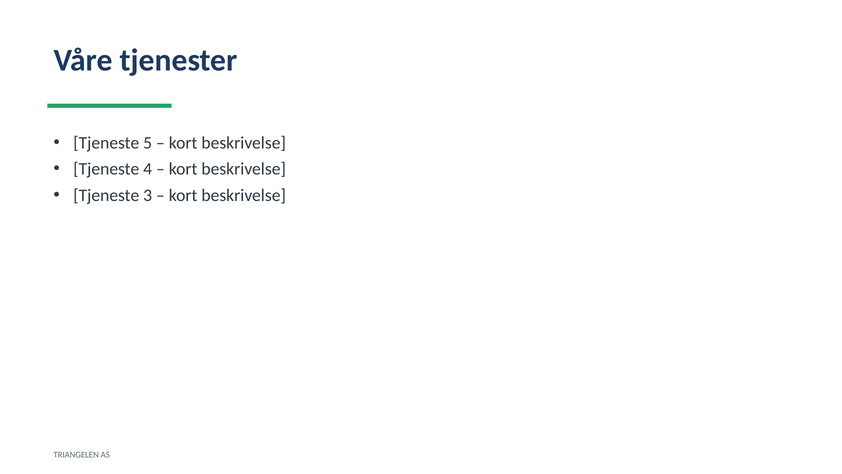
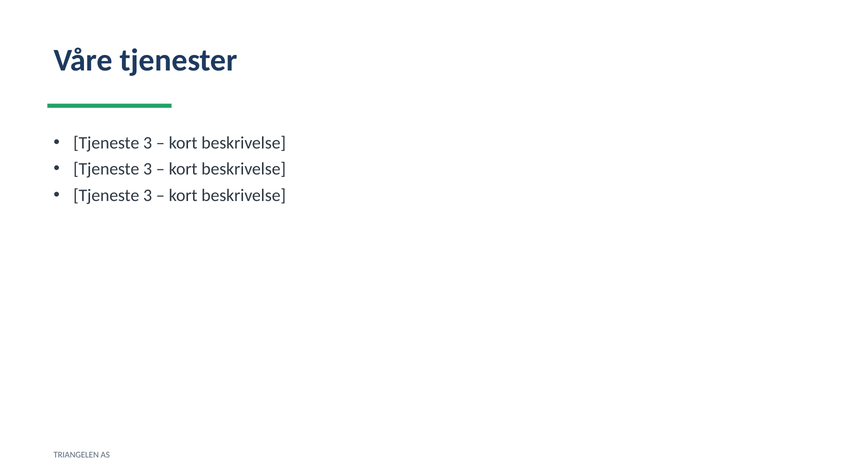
5 at (148, 143): 5 -> 3
4 at (148, 169): 4 -> 3
